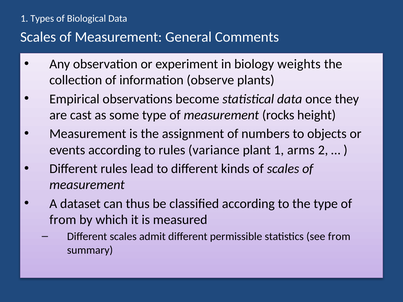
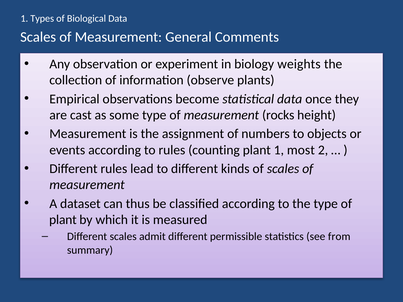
variance: variance -> counting
arms: arms -> most
from at (63, 220): from -> plant
